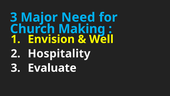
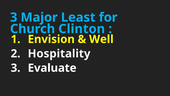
Need: Need -> Least
Making: Making -> Clinton
